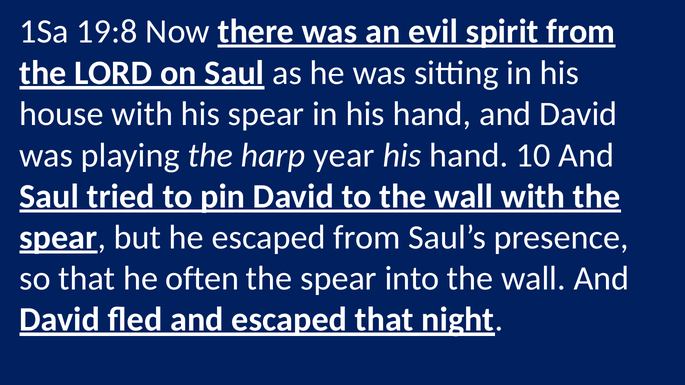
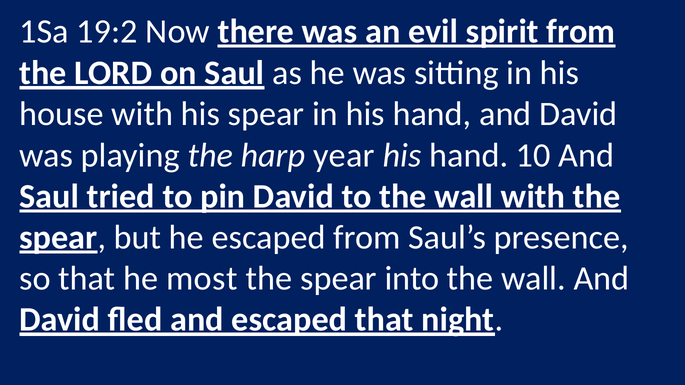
19:8: 19:8 -> 19:2
often: often -> most
